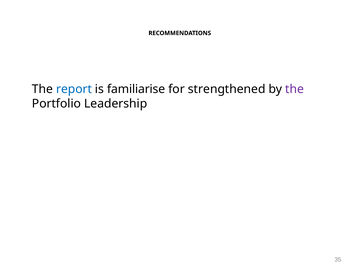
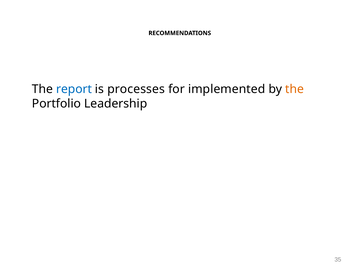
familiarise: familiarise -> processes
strengthened: strengthened -> implemented
the at (295, 89) colour: purple -> orange
